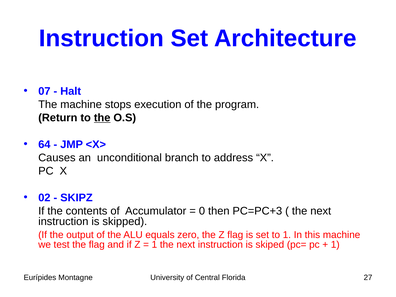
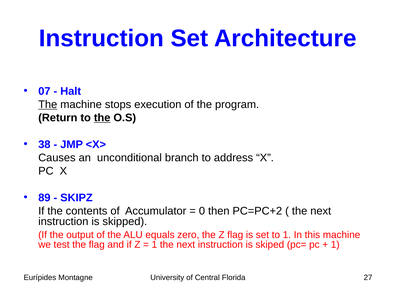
The at (48, 104) underline: none -> present
64: 64 -> 38
02: 02 -> 89
PC=PC+3: PC=PC+3 -> PC=PC+2
